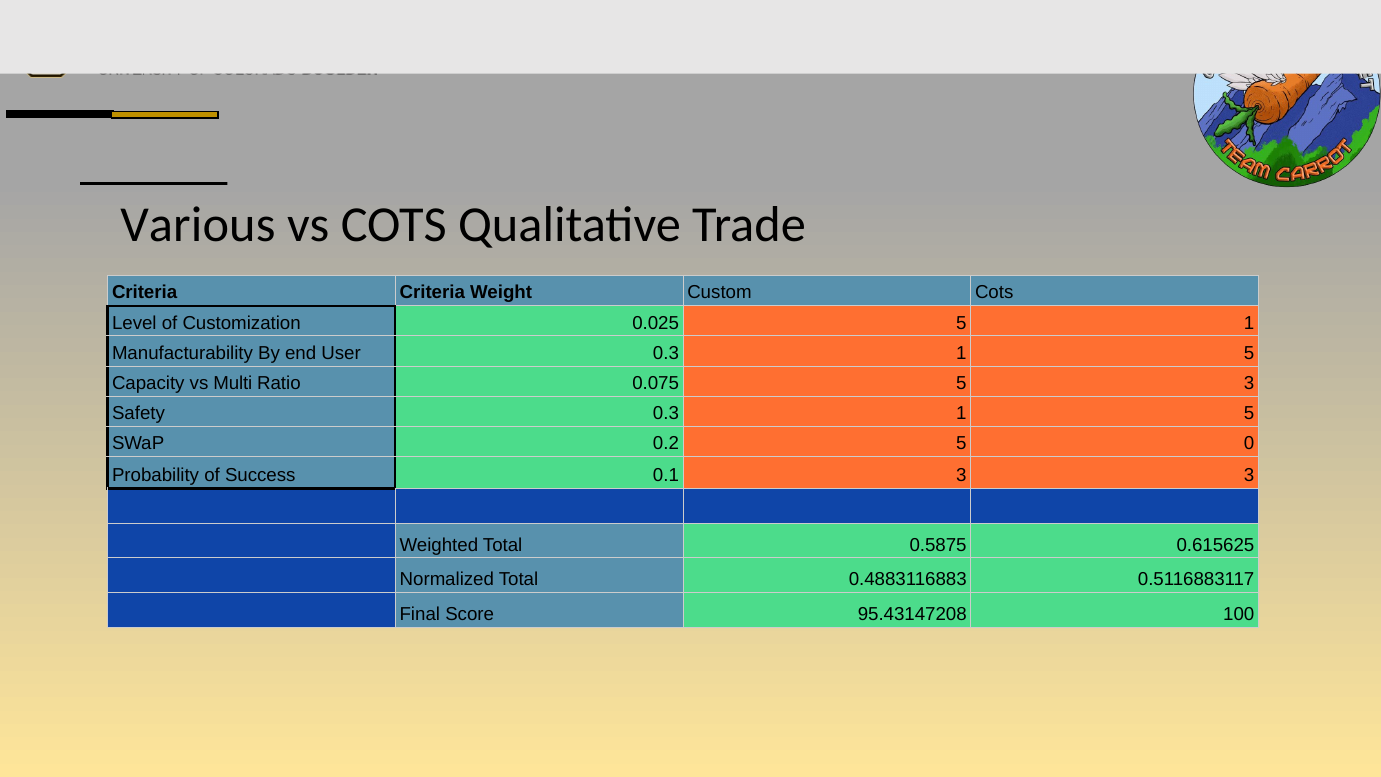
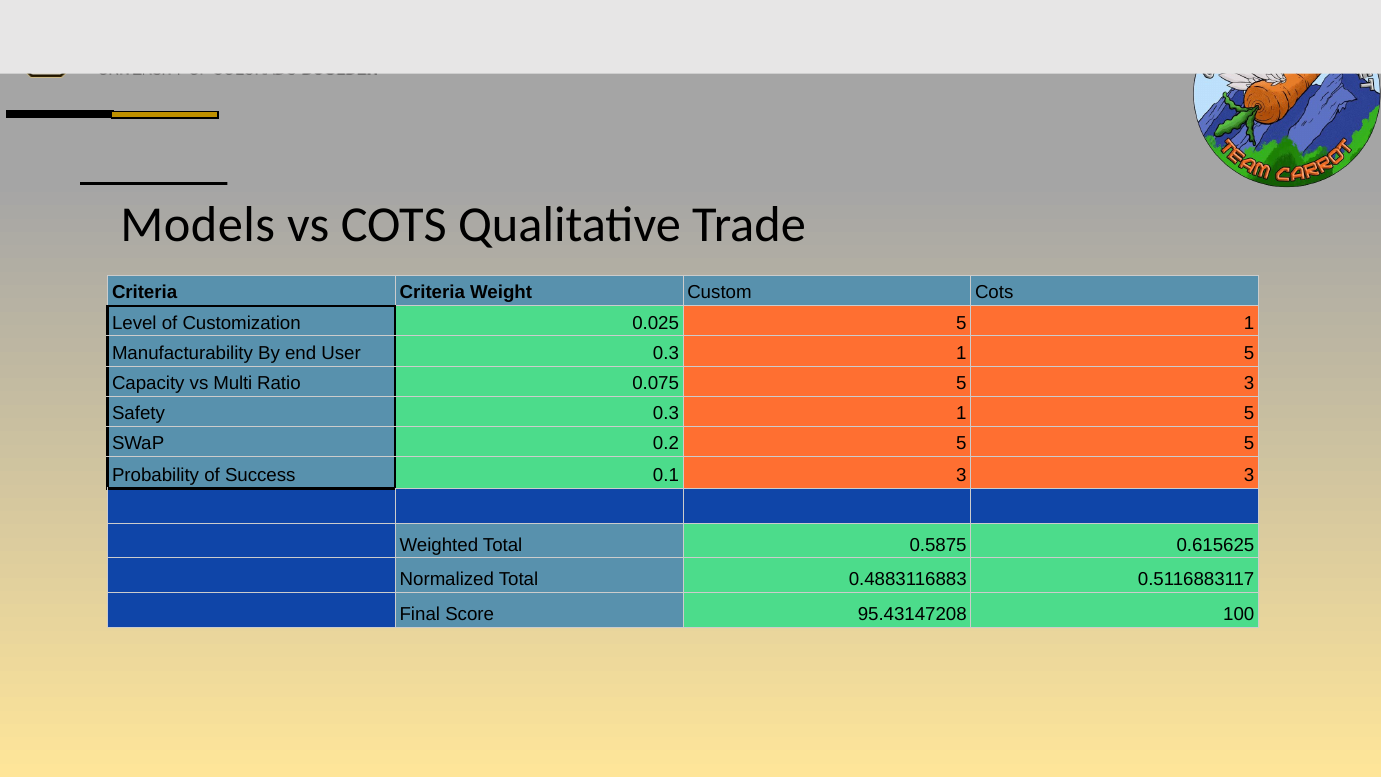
Various: Various -> Models
5 0: 0 -> 5
